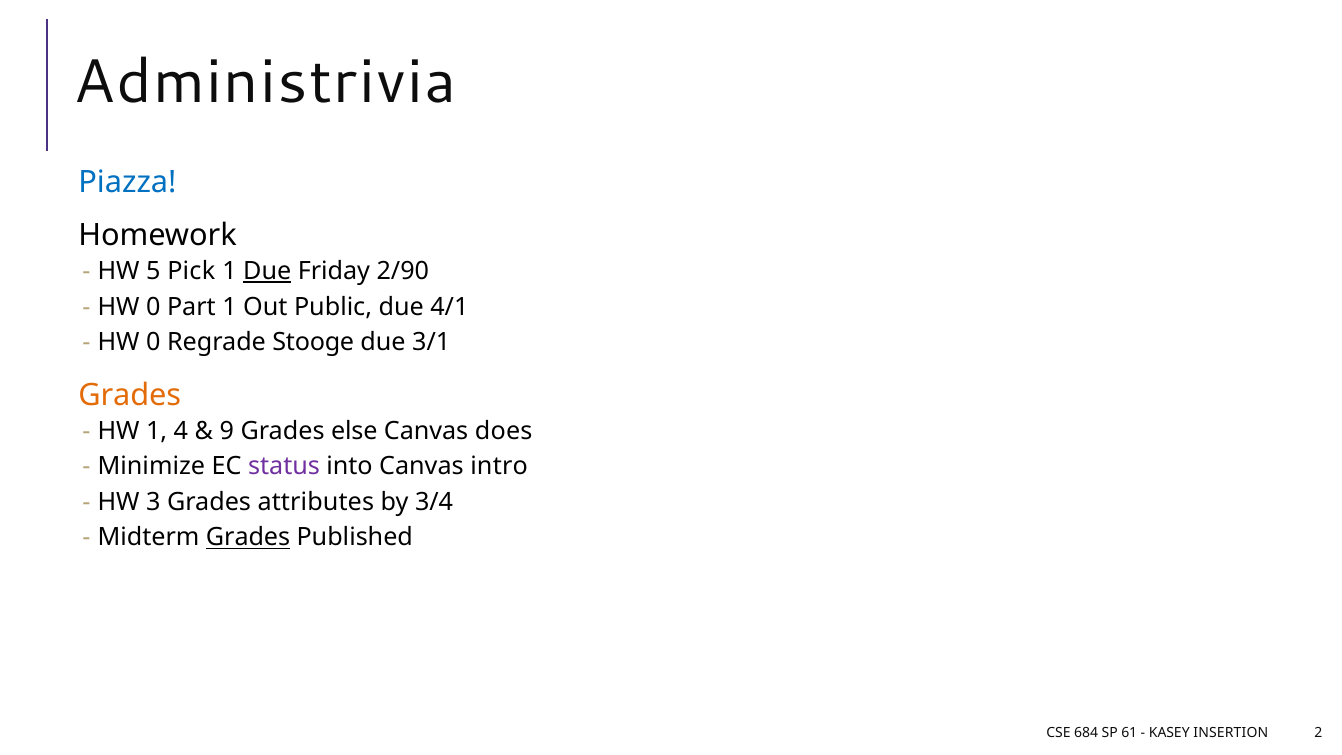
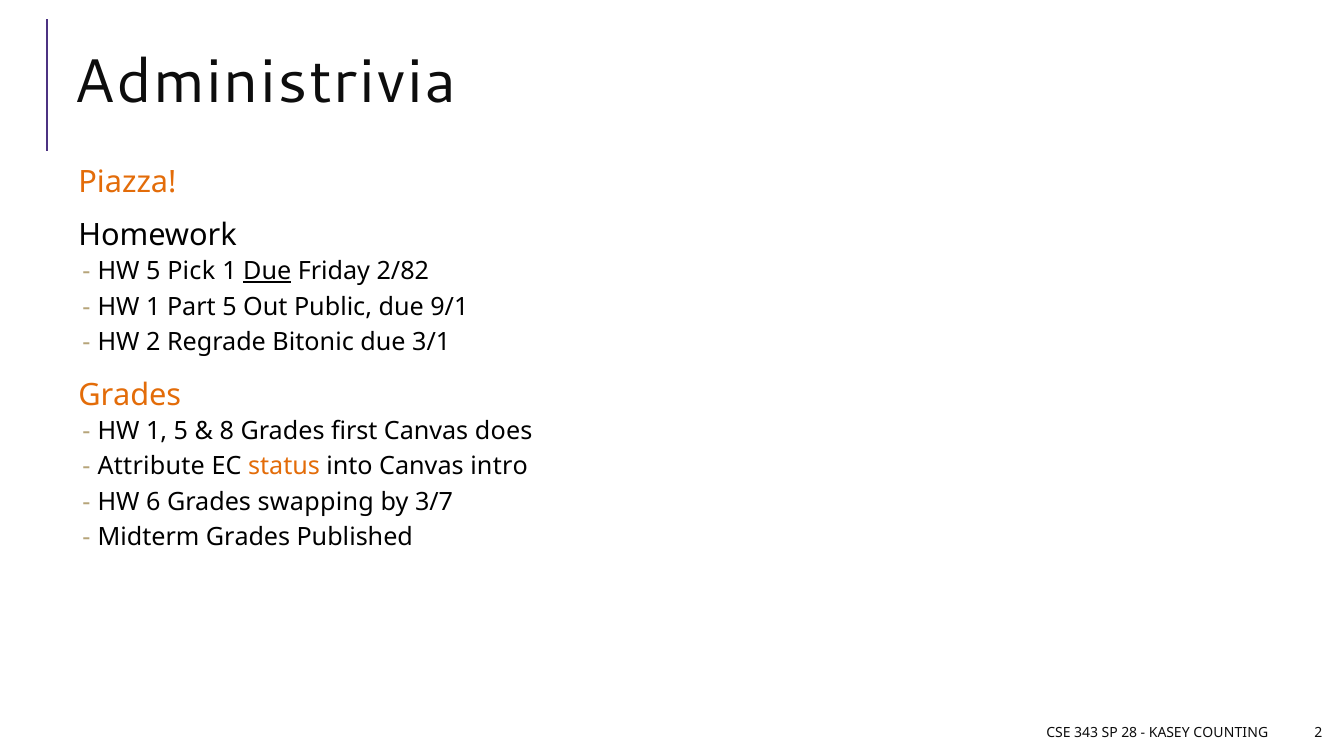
Piazza colour: blue -> orange
2/90: 2/90 -> 2/82
0 at (153, 307): 0 -> 1
Part 1: 1 -> 5
4/1: 4/1 -> 9/1
0 at (153, 342): 0 -> 2
Stooge: Stooge -> Bitonic
1 4: 4 -> 5
9: 9 -> 8
else: else -> first
Minimize: Minimize -> Attribute
status colour: purple -> orange
3: 3 -> 6
attributes: attributes -> swapping
3/4: 3/4 -> 3/7
Grades at (248, 537) underline: present -> none
684: 684 -> 343
61: 61 -> 28
INSERTION: INSERTION -> COUNTING
